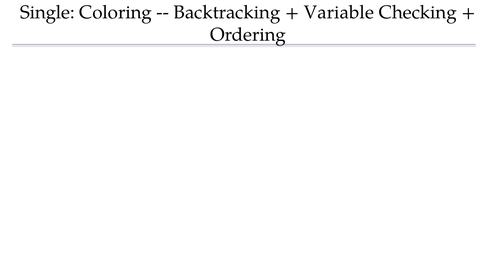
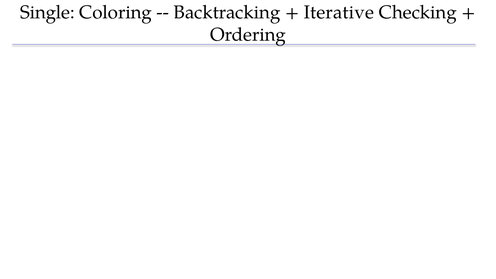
Variable: Variable -> Iterative
